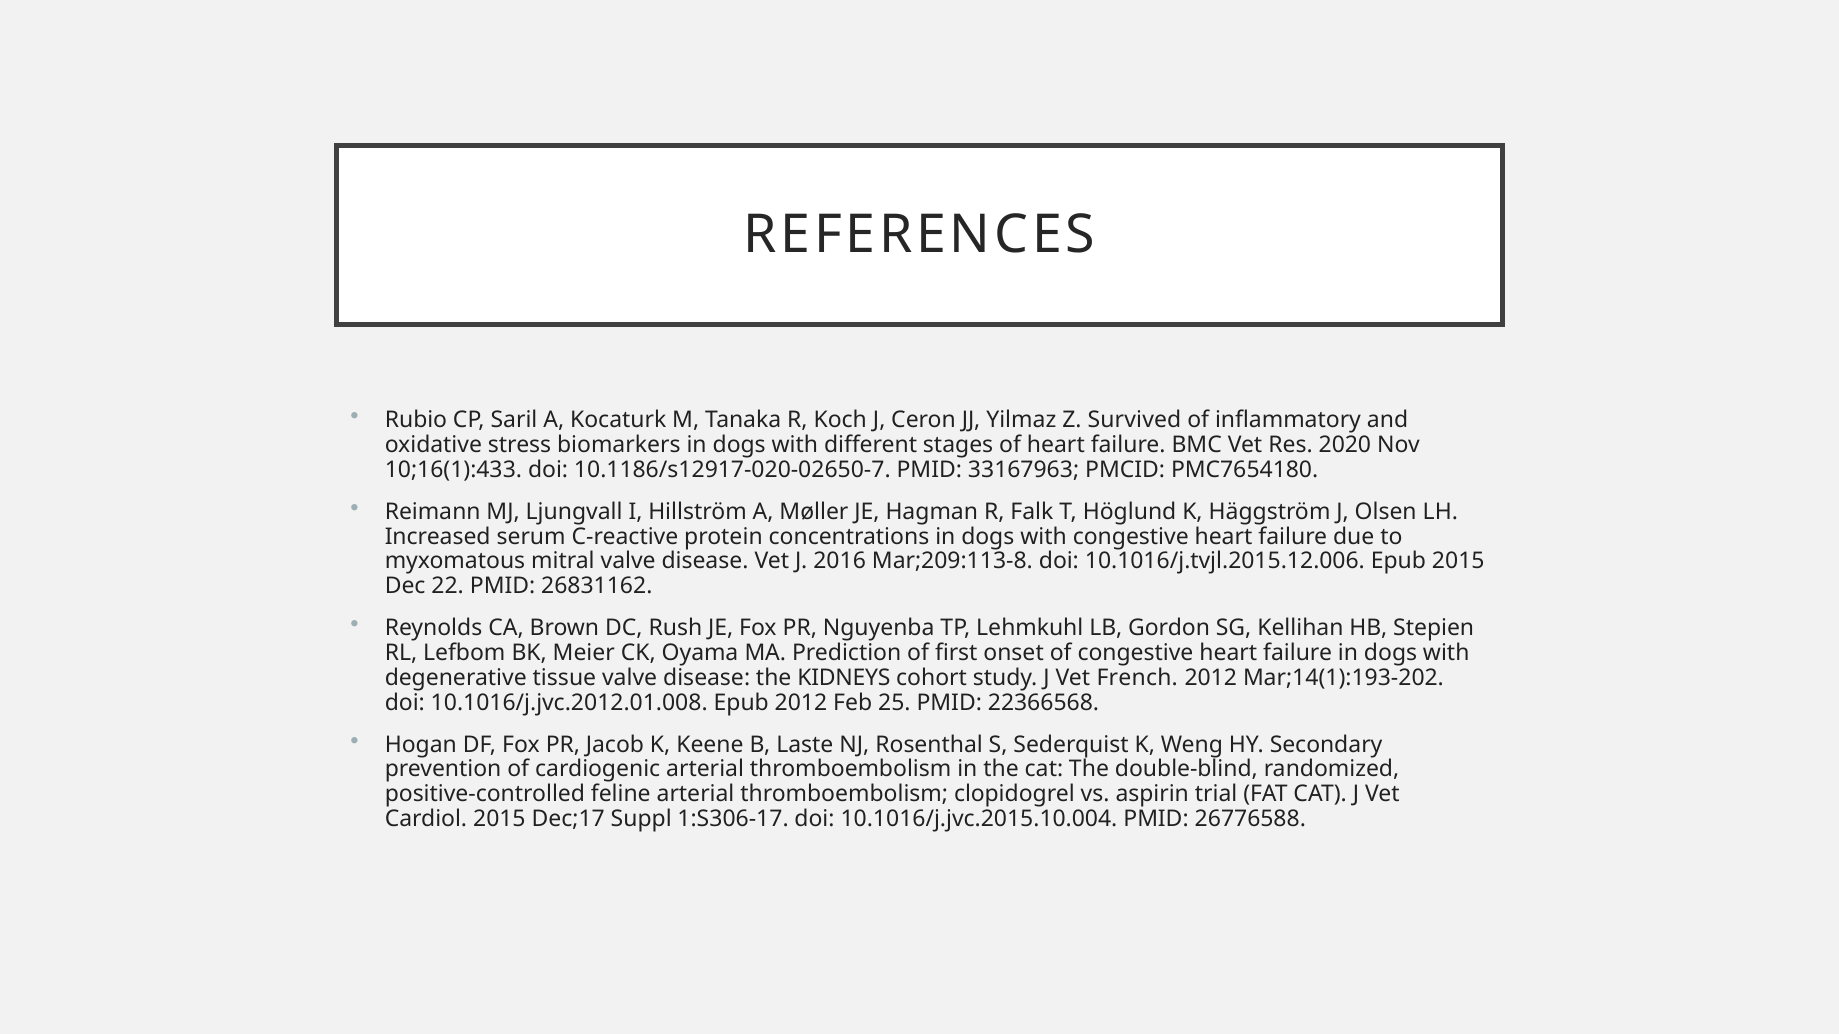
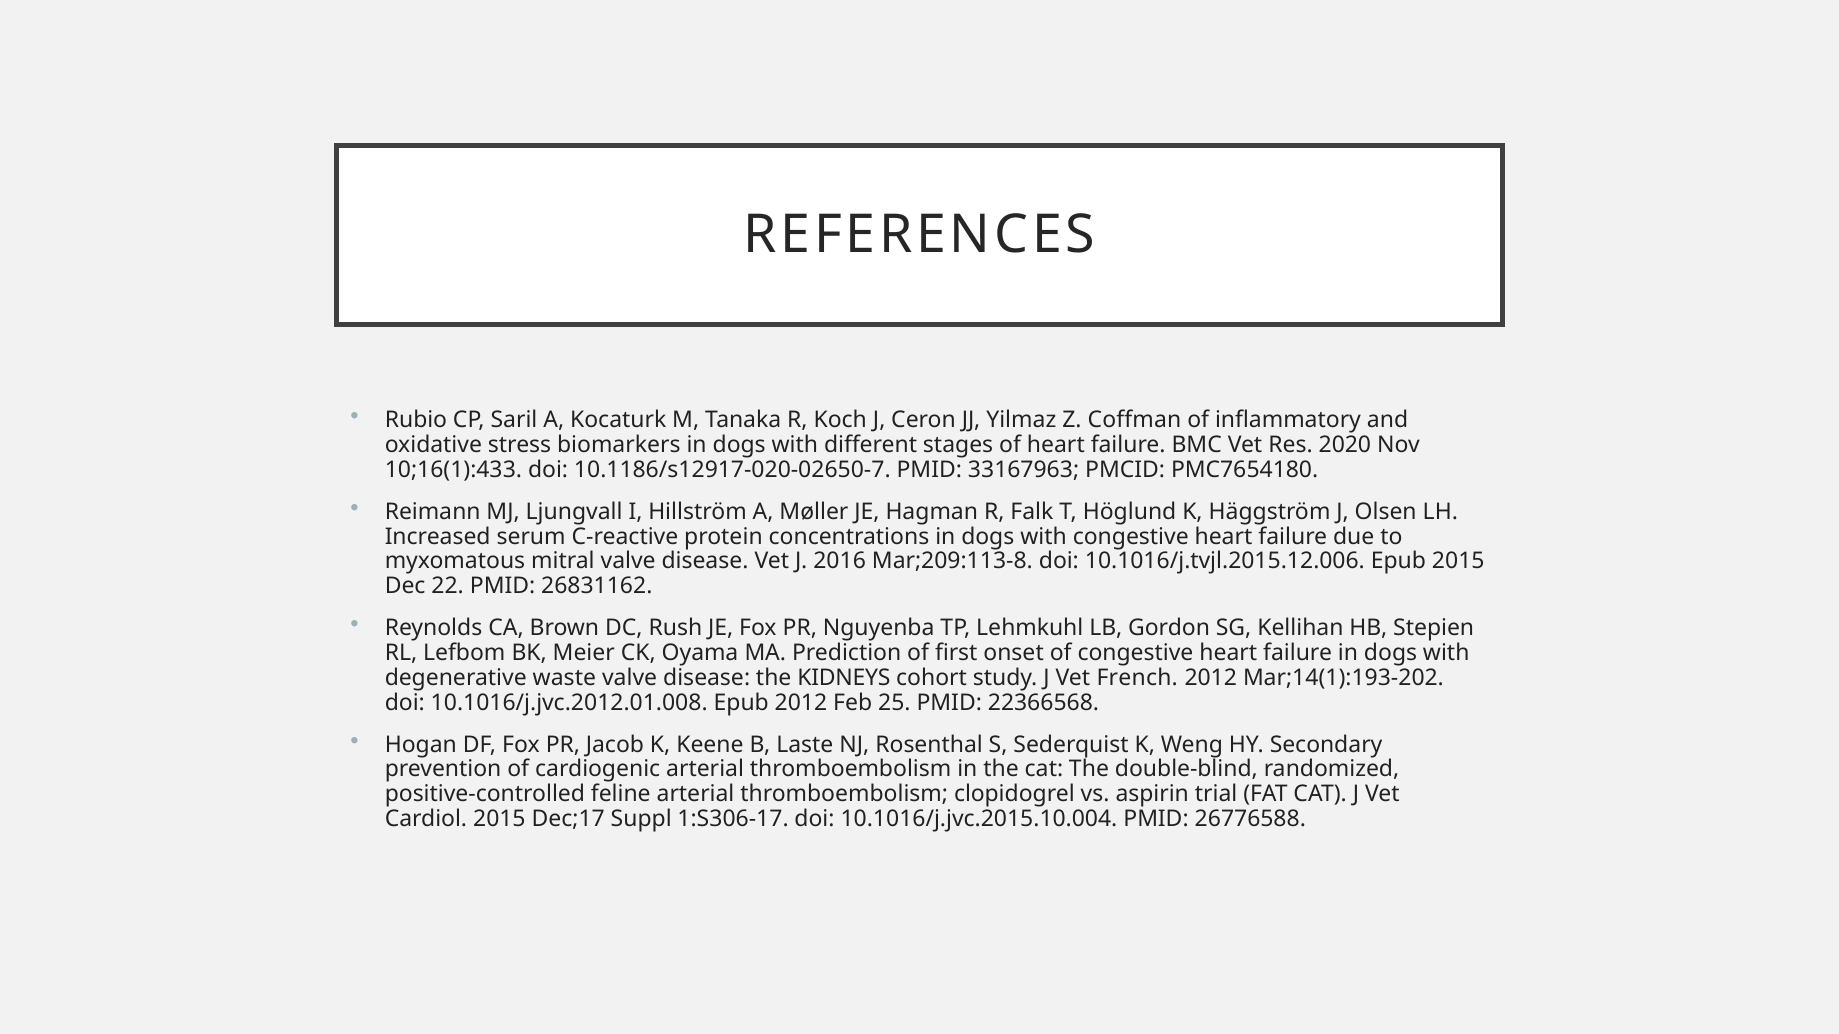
Survived: Survived -> Coffman
tissue: tissue -> waste
